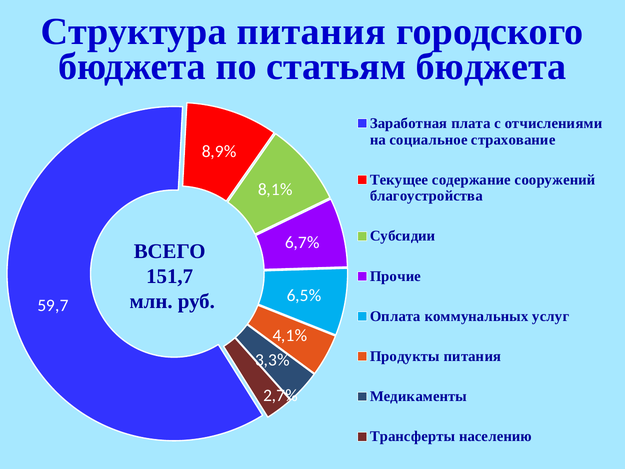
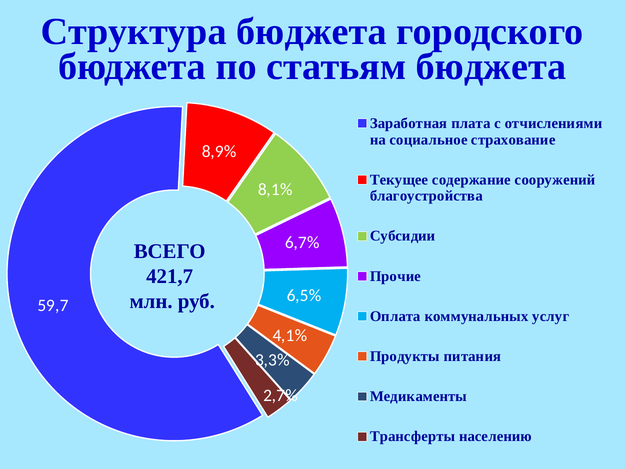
Структура питания: питания -> бюджета
151,7: 151,7 -> 421,7
